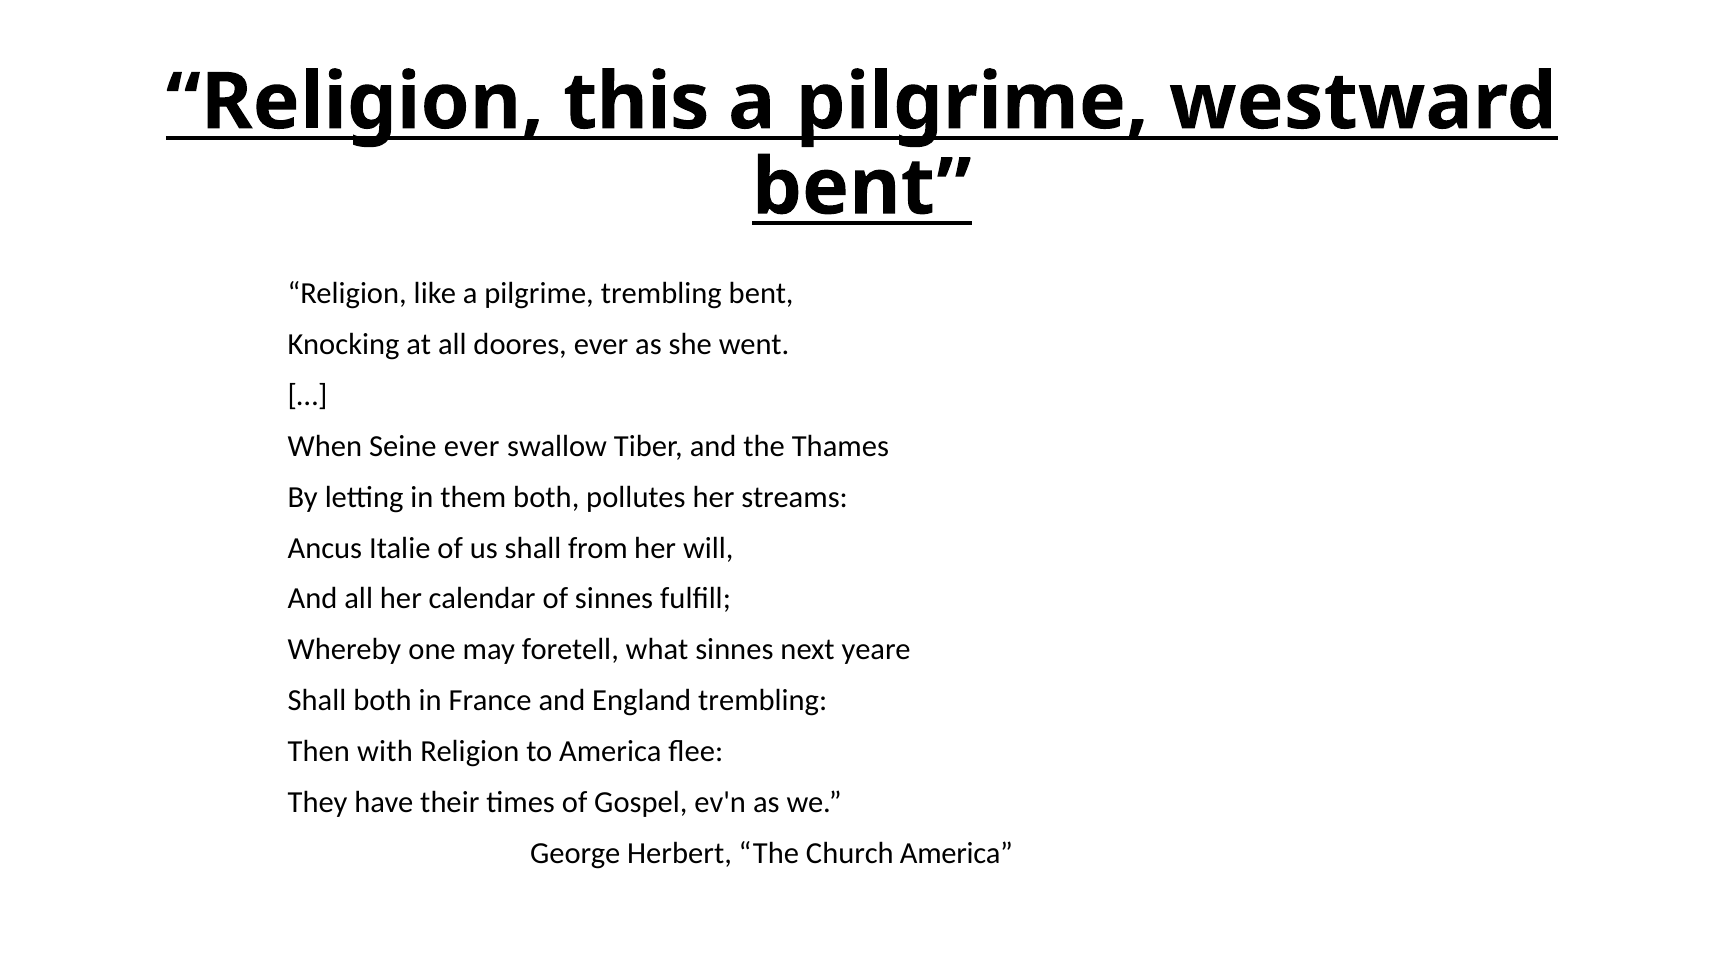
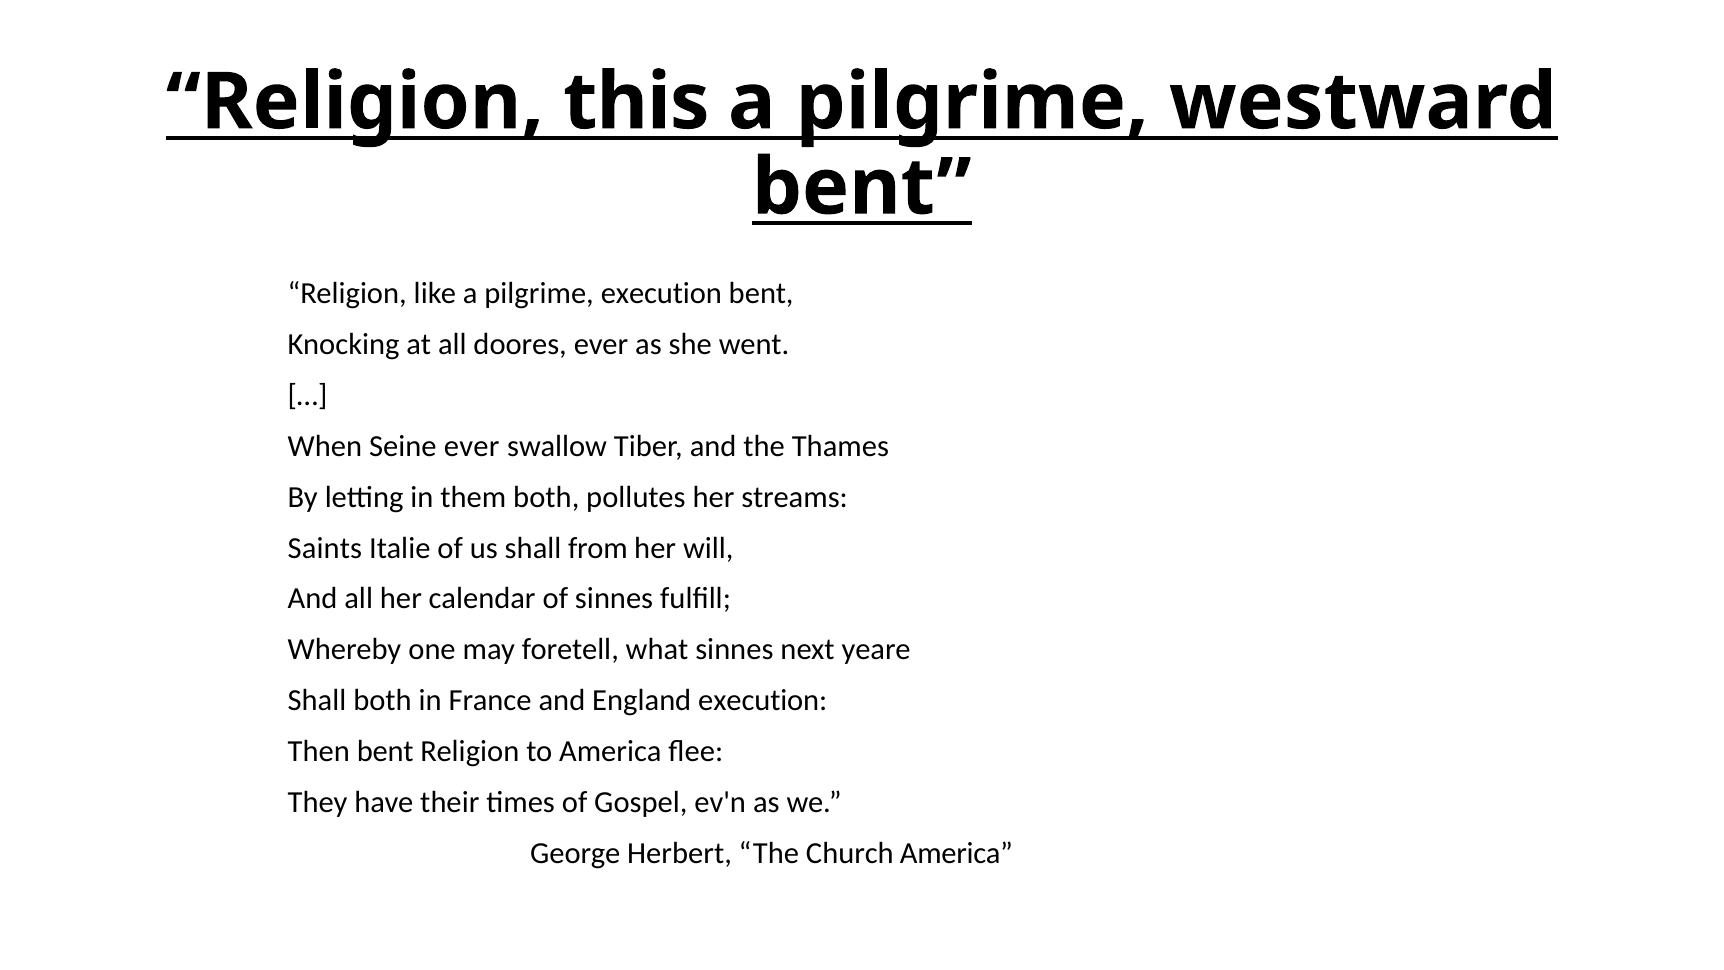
pilgrime trembling: trembling -> execution
Ancus: Ancus -> Saints
England trembling: trembling -> execution
Then with: with -> bent
